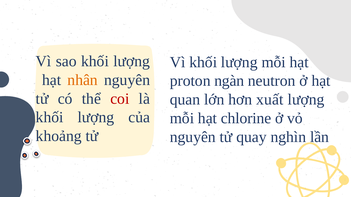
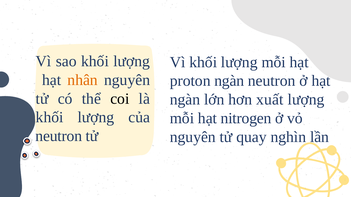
coi colour: red -> black
quan at (185, 100): quan -> ngàn
chlorine: chlorine -> nitrogen
khoảng at (59, 136): khoảng -> neutron
